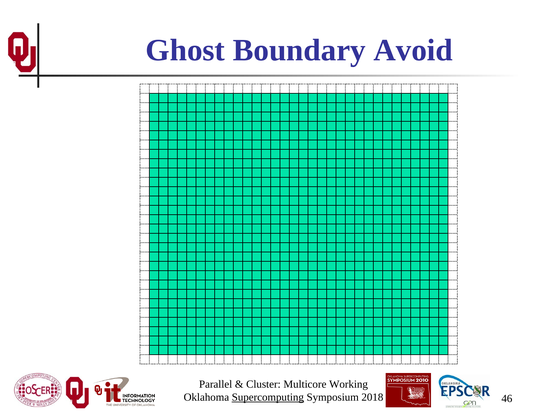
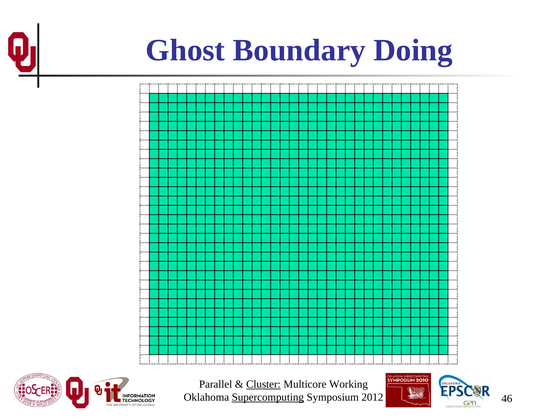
Avoid: Avoid -> Doing
Cluster underline: none -> present
2018: 2018 -> 2012
